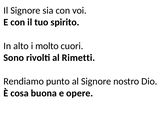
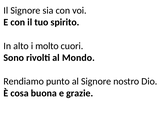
Rimetti: Rimetti -> Mondo
opere: opere -> grazie
